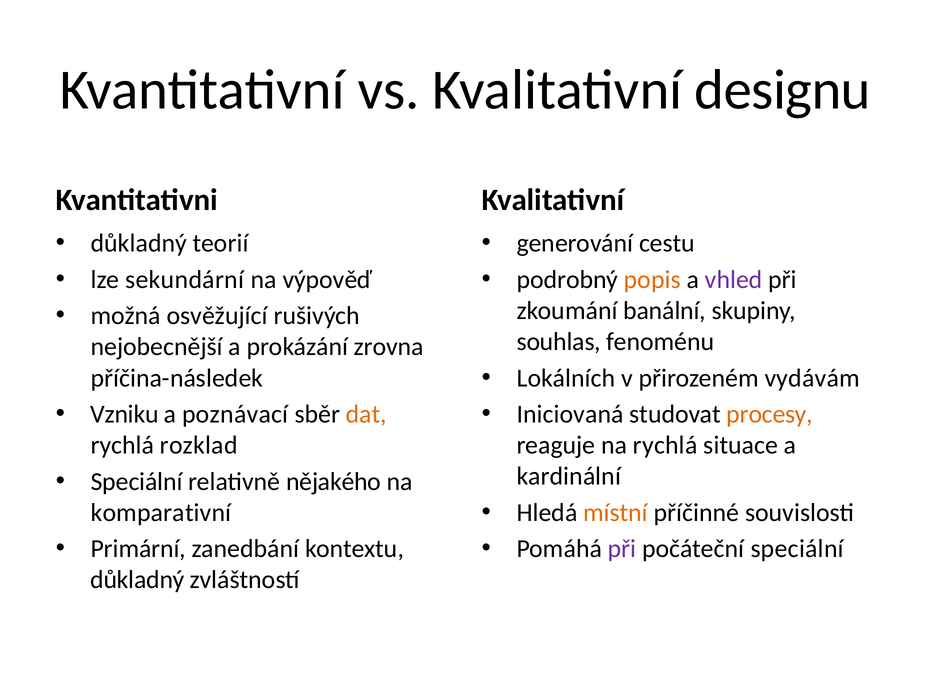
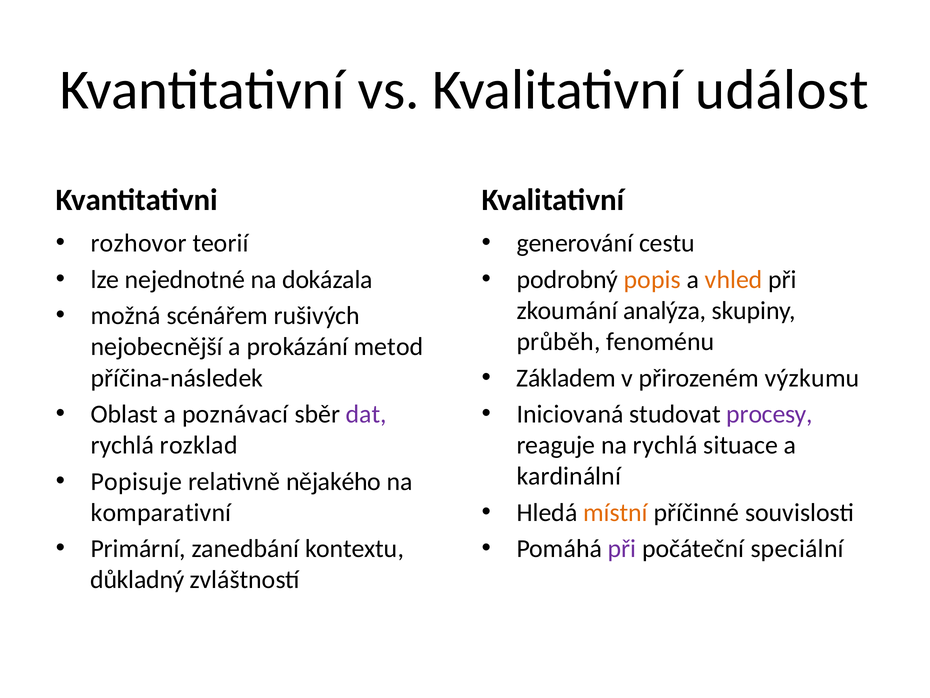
designu: designu -> událost
důkladný at (139, 243): důkladný -> rozhovor
sekundární: sekundární -> nejednotné
výpověď: výpověď -> dokázala
vhled colour: purple -> orange
banální: banální -> analýza
osvěžující: osvěžující -> scénářem
souhlas: souhlas -> průběh
zrovna: zrovna -> metod
Lokálních: Lokálních -> Základem
vydávám: vydávám -> výzkumu
Vzniku: Vzniku -> Oblast
dat colour: orange -> purple
procesy colour: orange -> purple
Speciální at (137, 481): Speciální -> Popisuje
